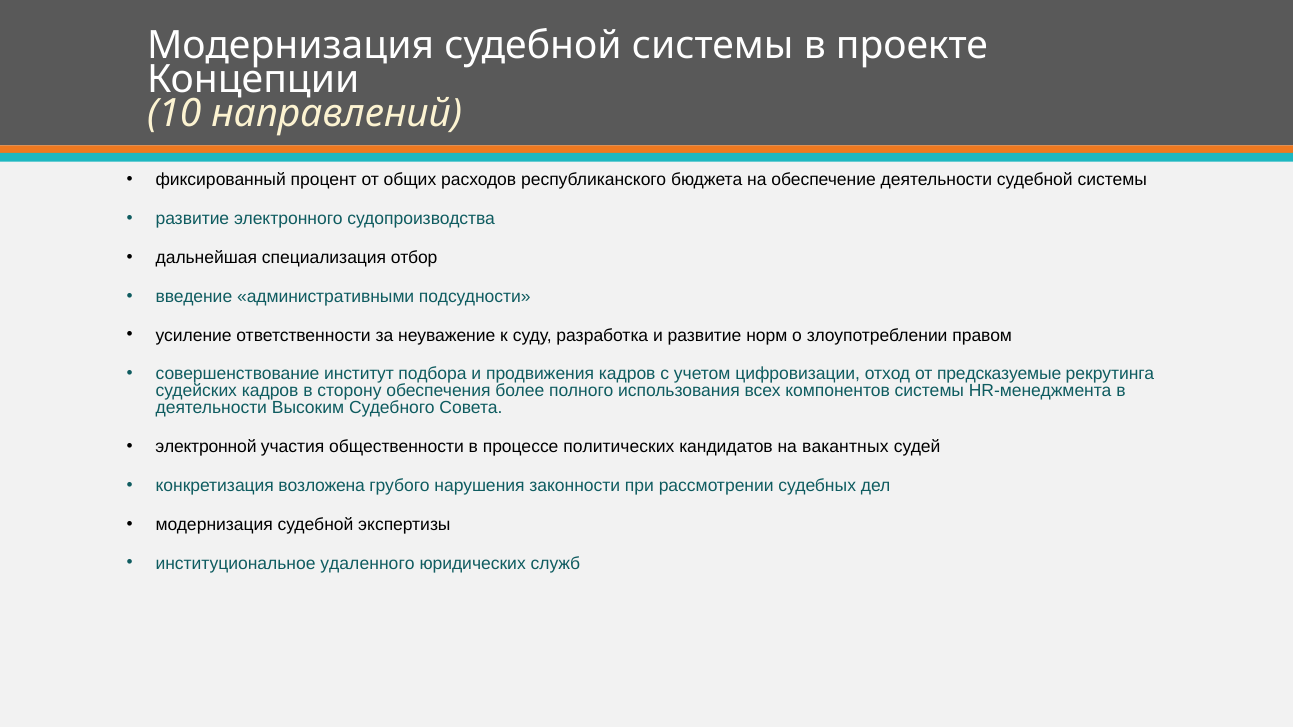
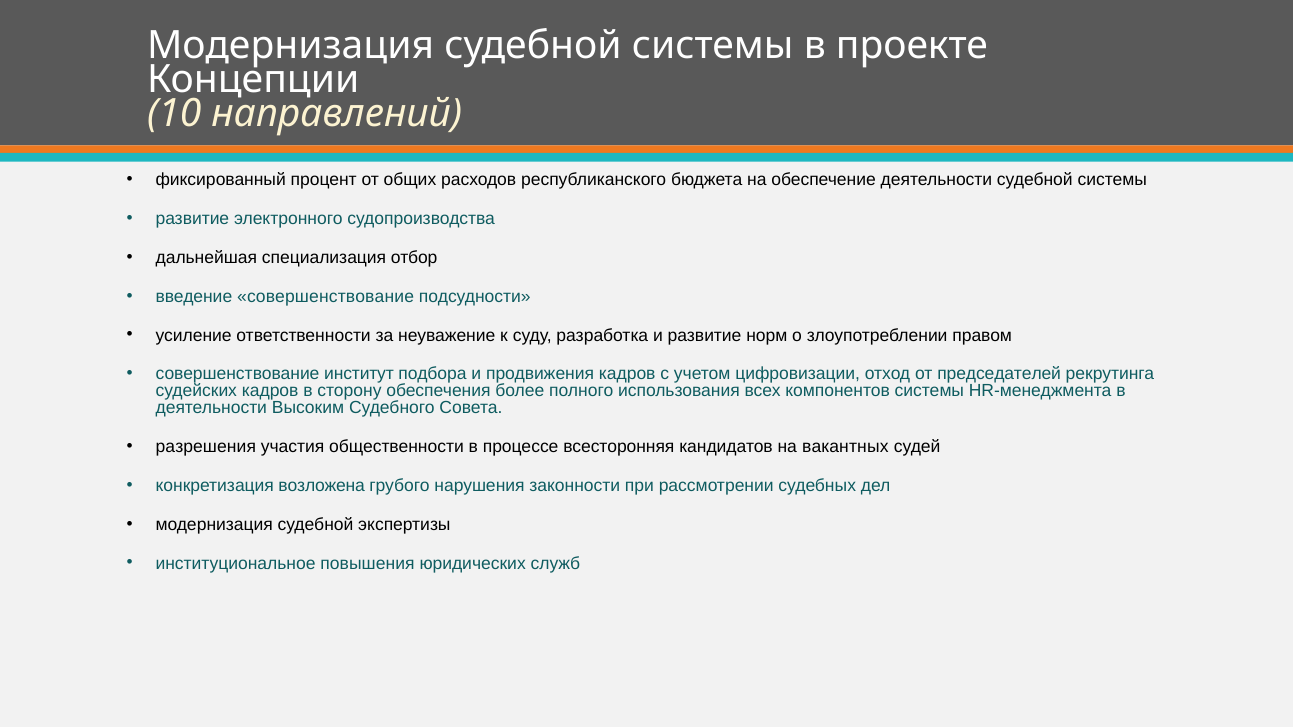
введение административными: административными -> совершенствование
предсказуемые: предсказуемые -> председателей
электронной: электронной -> разрешения
политических: политических -> всесторонняя
удаленного: удаленного -> повышения
